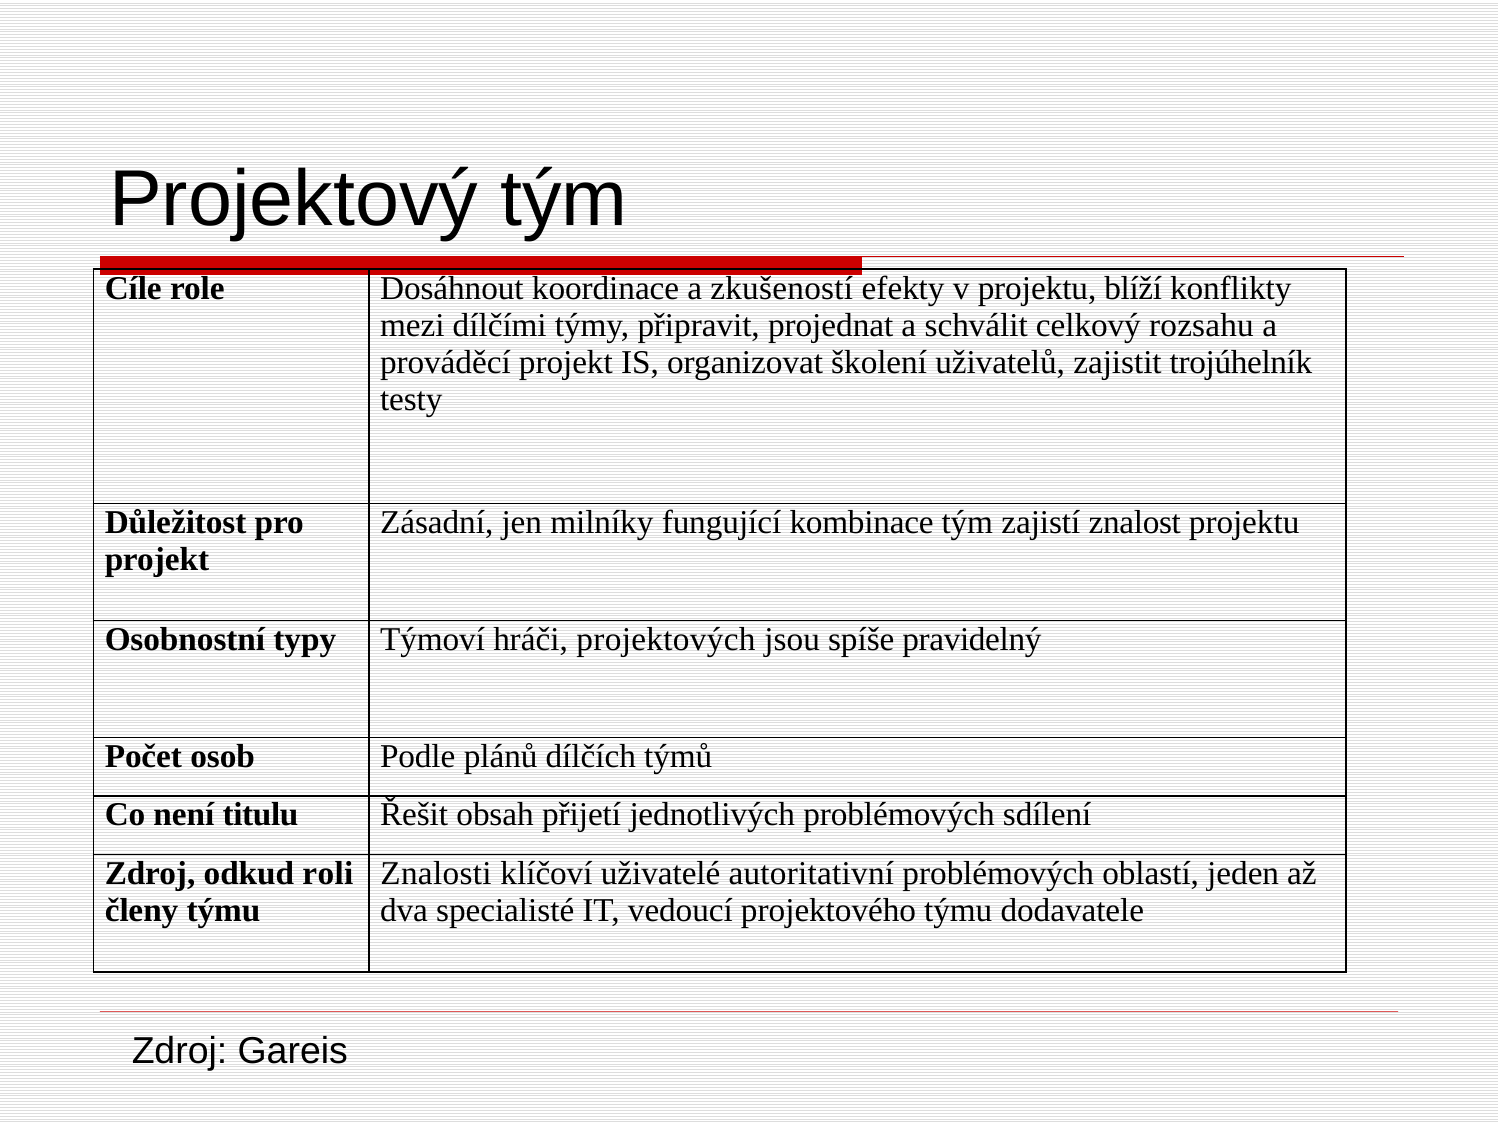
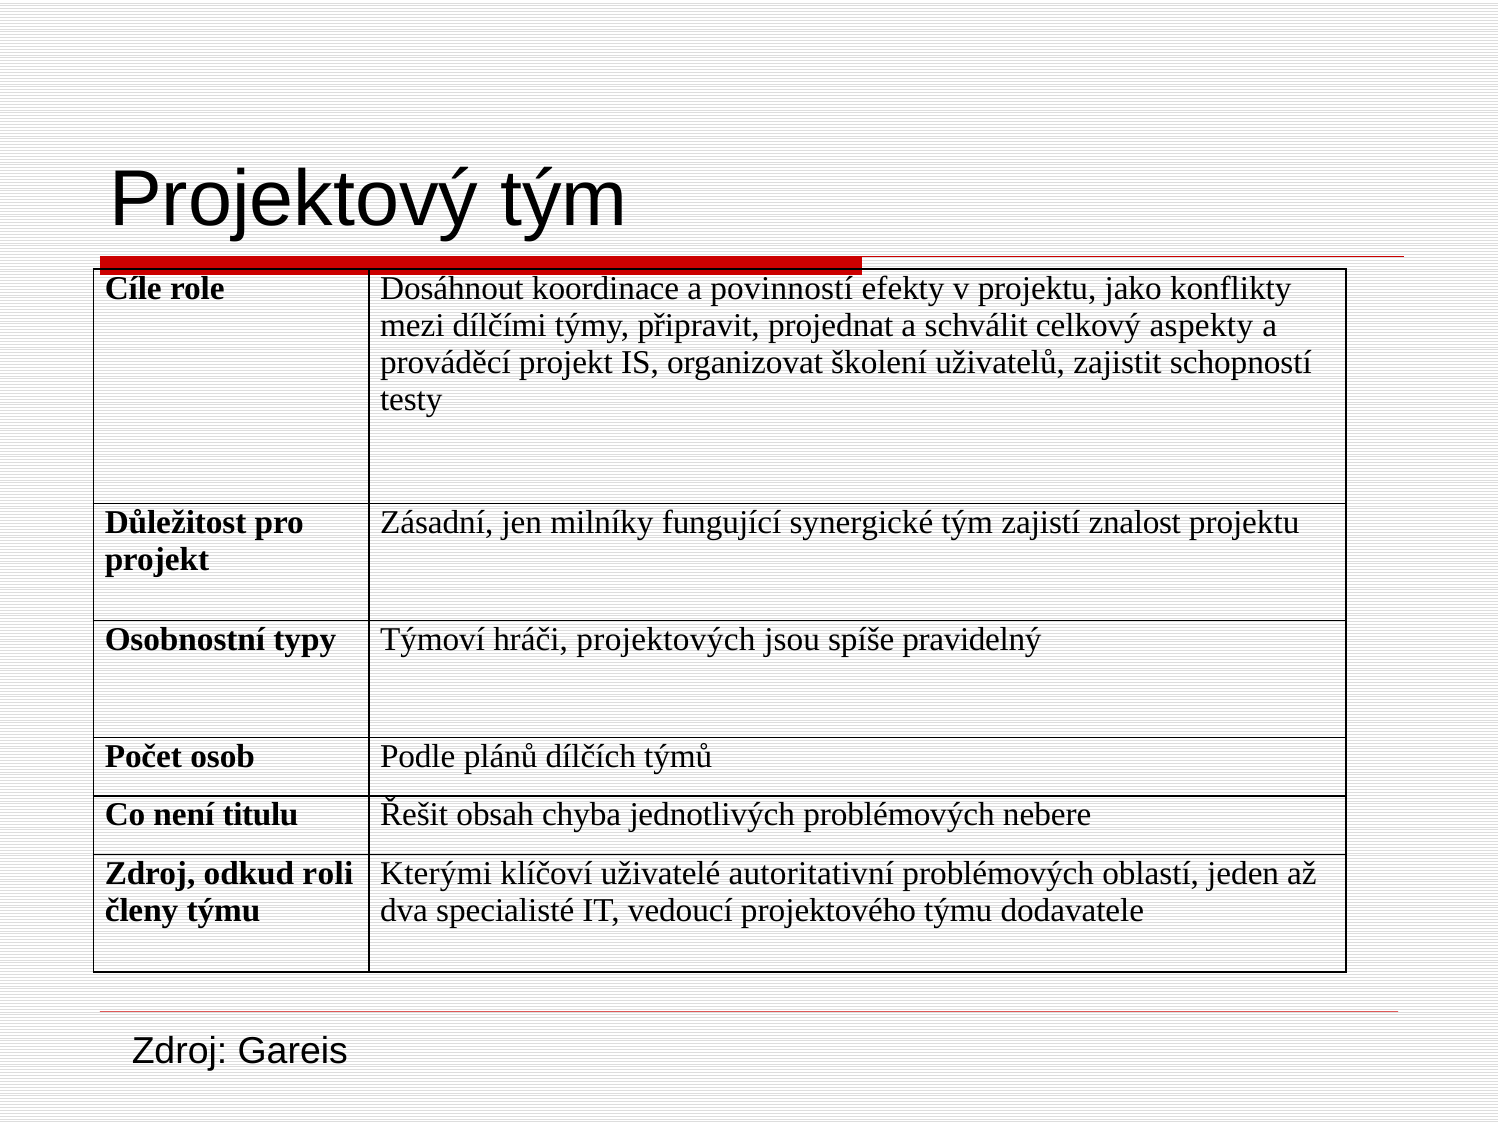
zkušeností: zkušeností -> povinností
blíží: blíží -> jako
rozsahu: rozsahu -> aspekty
trojúhelník: trojúhelník -> schopností
kombinace: kombinace -> synergické
přijetí: přijetí -> chyba
sdílení: sdílení -> nebere
Znalosti: Znalosti -> Kterými
